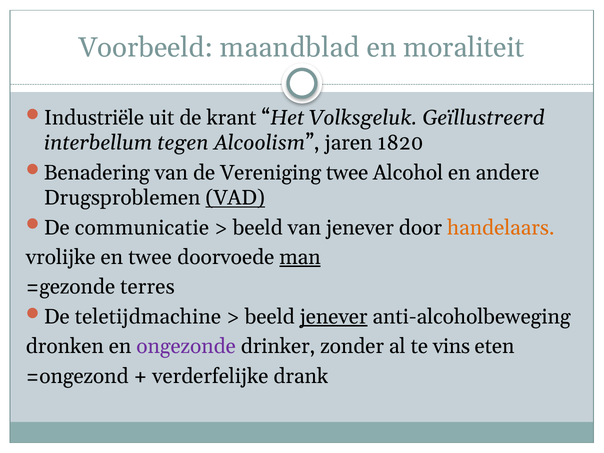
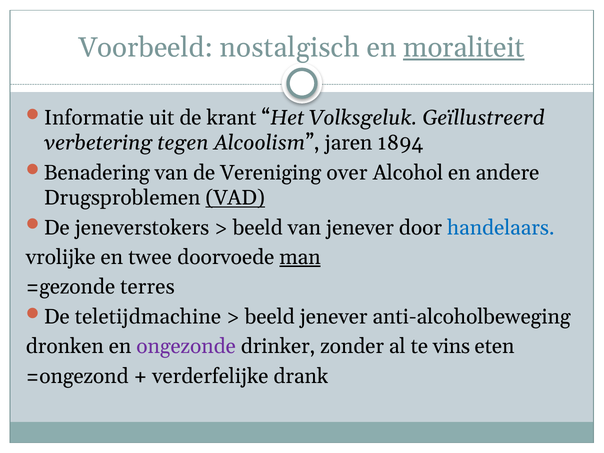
maandblad: maandblad -> nostalgisch
moraliteit underline: none -> present
Industriële: Industriële -> Informatie
interbellum: interbellum -> verbetering
1820: 1820 -> 1894
Vereniging twee: twee -> over
communicatie: communicatie -> jeneverstokers
handelaars colour: orange -> blue
jenever at (334, 317) underline: present -> none
